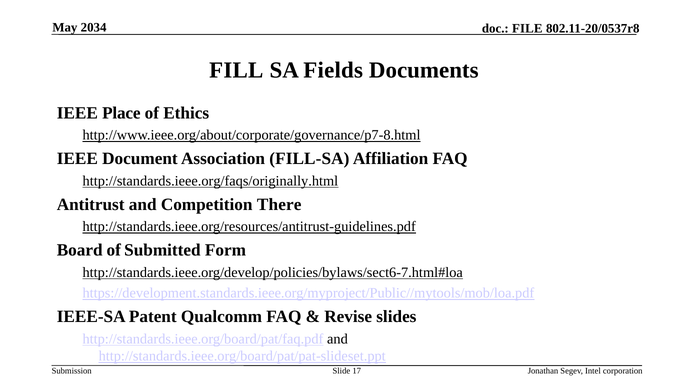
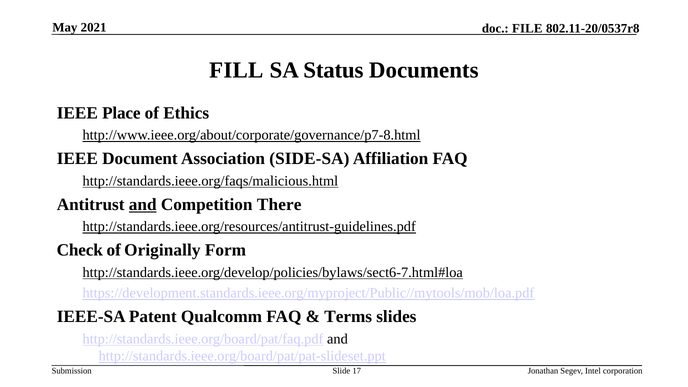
2034: 2034 -> 2021
Fields: Fields -> Status
FILL-SA: FILL-SA -> SIDE-SA
http://standards.ieee.org/faqs/originally.html: http://standards.ieee.org/faqs/originally.html -> http://standards.ieee.org/faqs/malicious.html
and at (143, 204) underline: none -> present
Board: Board -> Check
Submitted: Submitted -> Originally
Revise: Revise -> Terms
